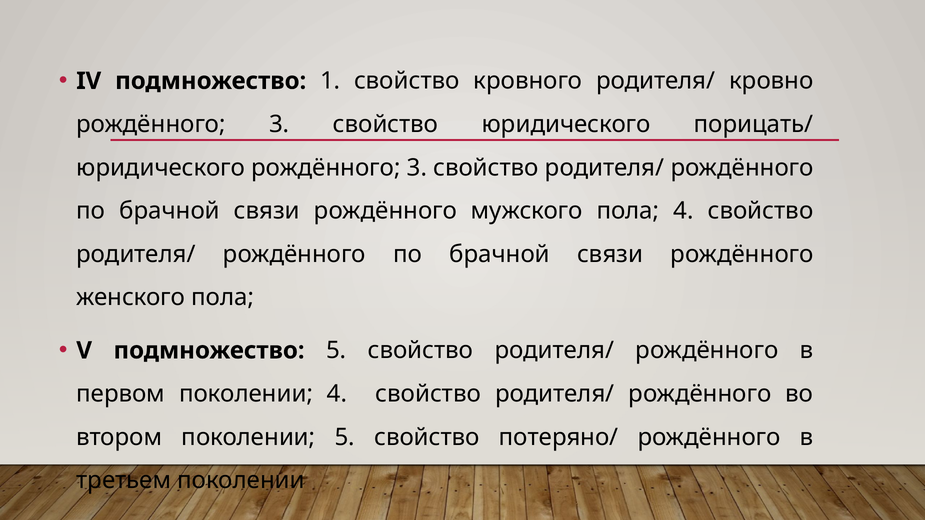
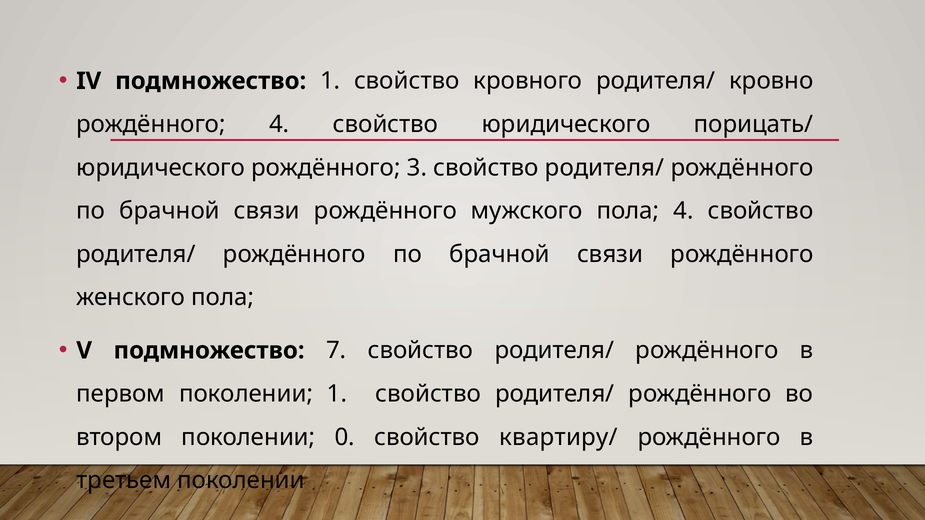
3 at (279, 124): 3 -> 4
подмножество 5: 5 -> 7
поколении 4: 4 -> 1
поколении 5: 5 -> 0
потеряно/: потеряно/ -> квартиру/
